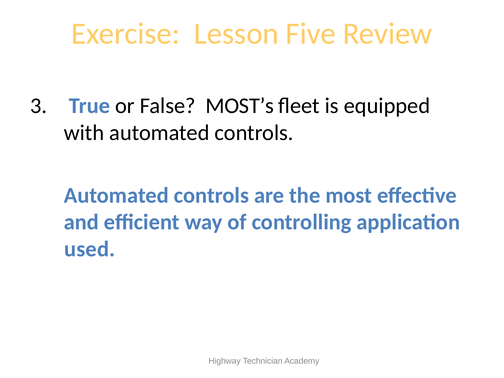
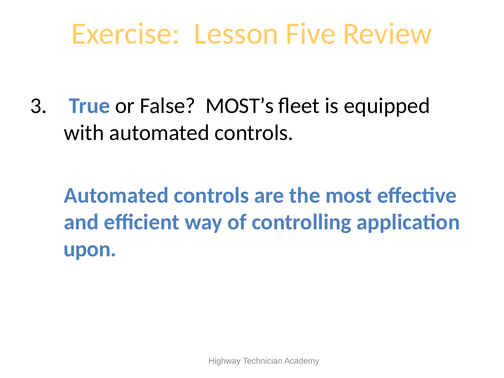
used: used -> upon
